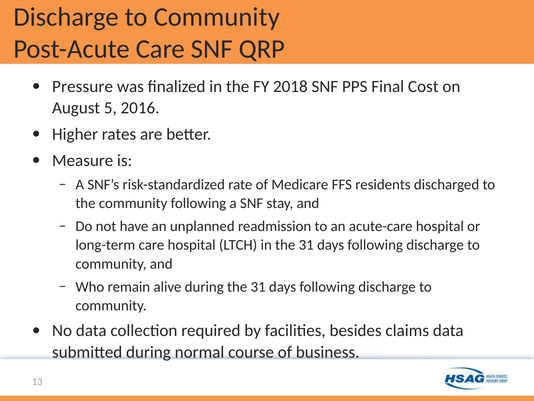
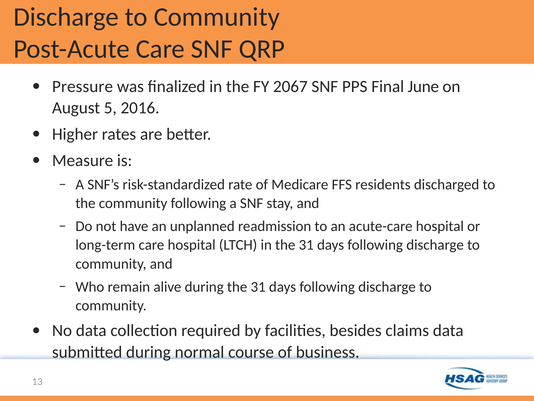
2018: 2018 -> 2067
Cost: Cost -> June
